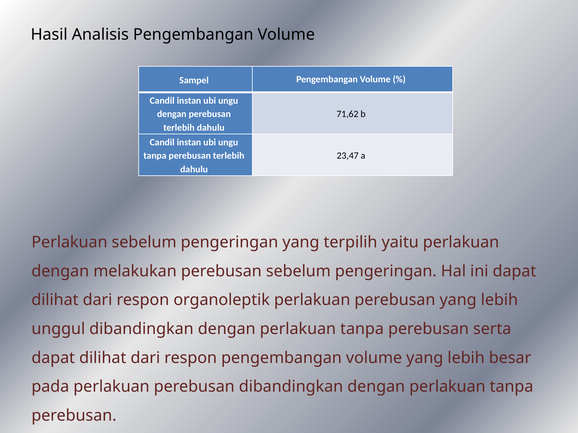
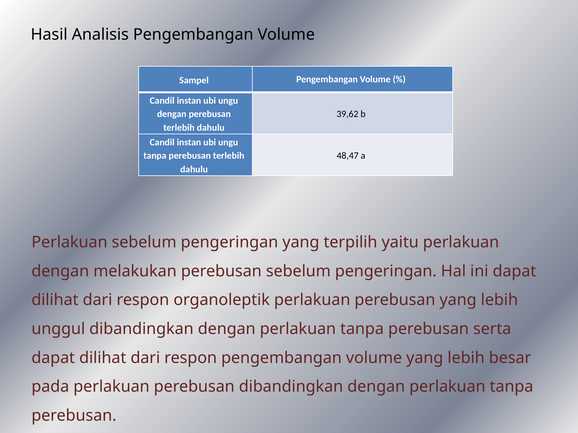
71,62: 71,62 -> 39,62
23,47: 23,47 -> 48,47
